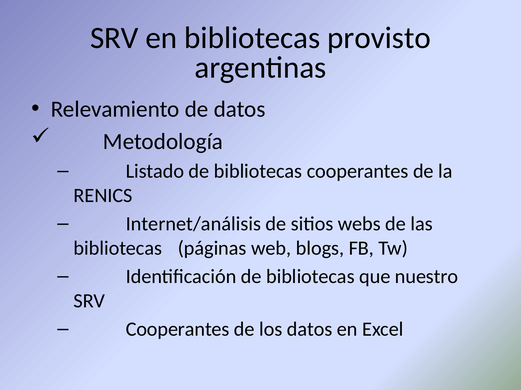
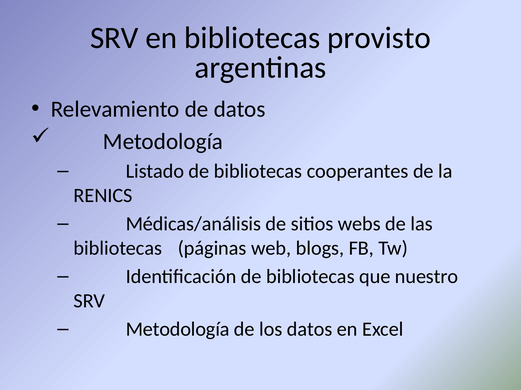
Internet/análisis: Internet/análisis -> Médicas/análisis
Cooperantes at (178, 330): Cooperantes -> Metodología
